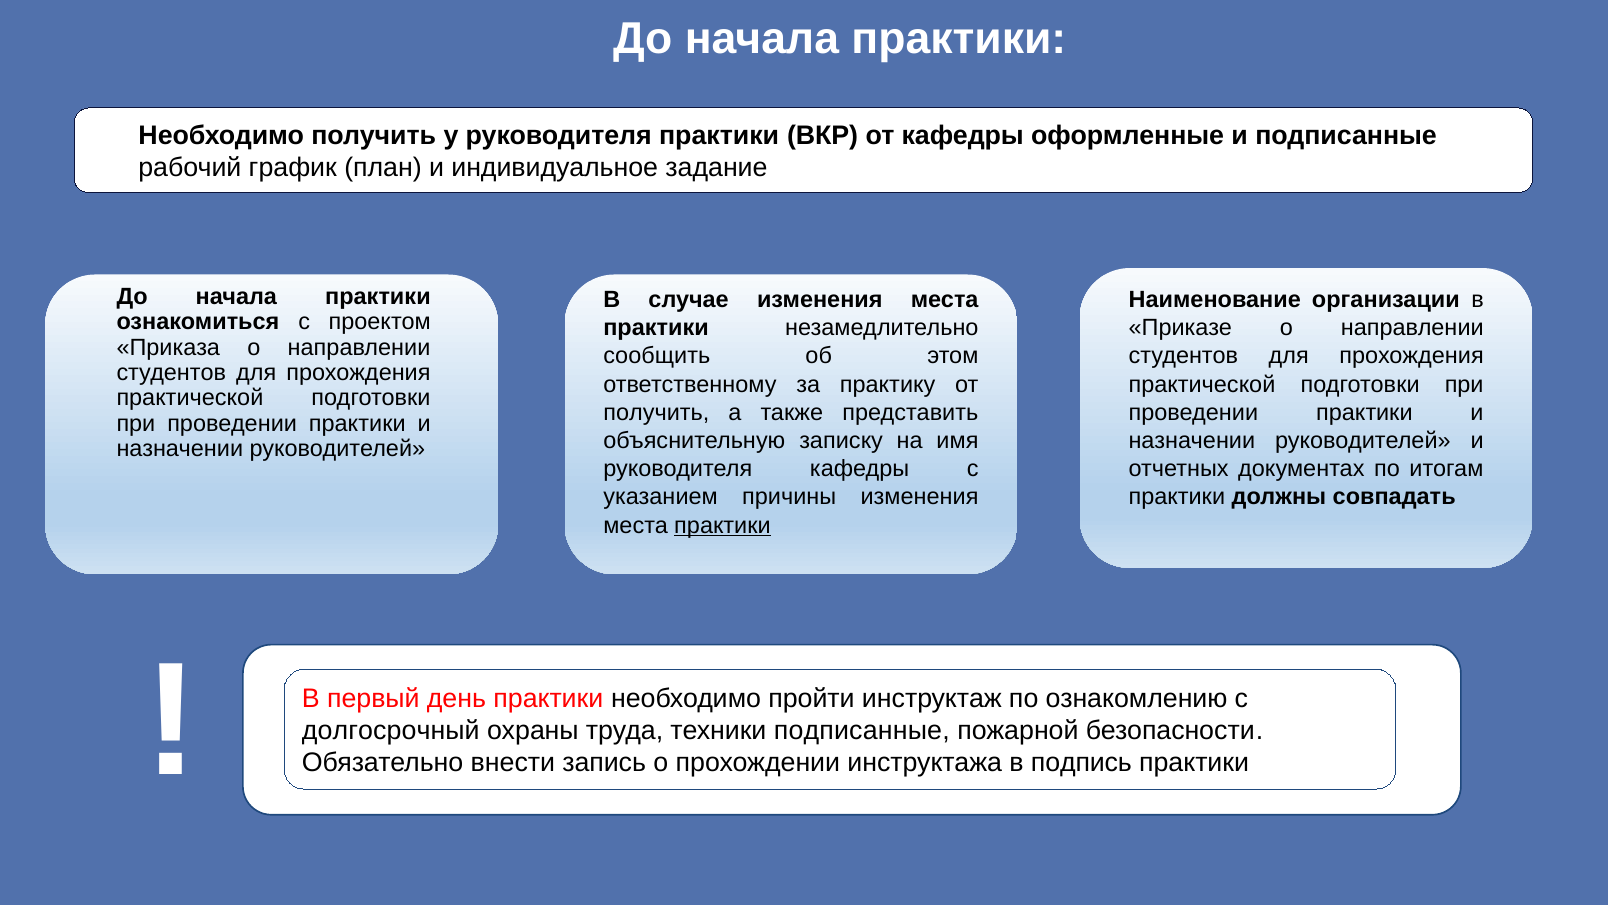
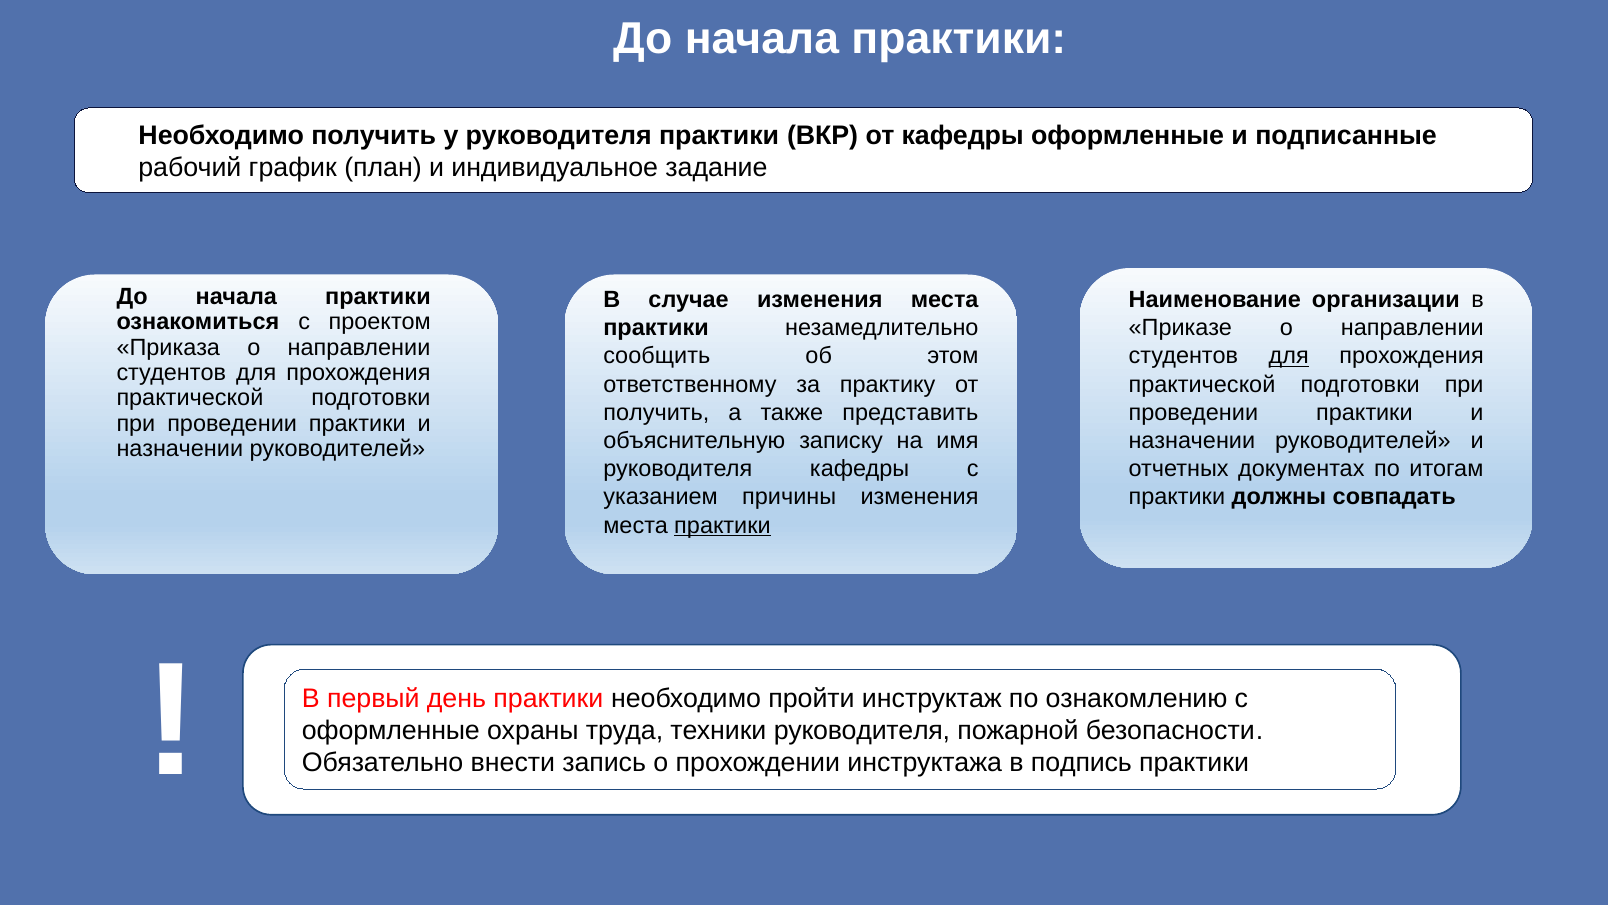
для at (1289, 356) underline: none -> present
долгосрочный at (391, 731): долгосрочный -> оформленные
техники подписанные: подписанные -> руководителя
